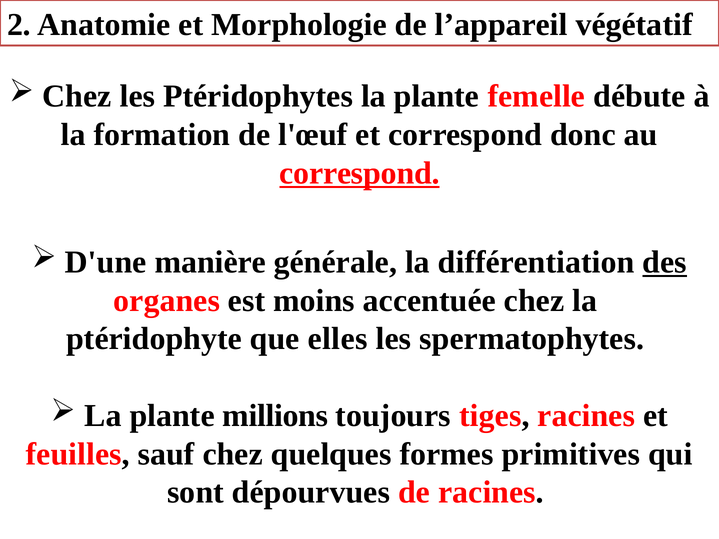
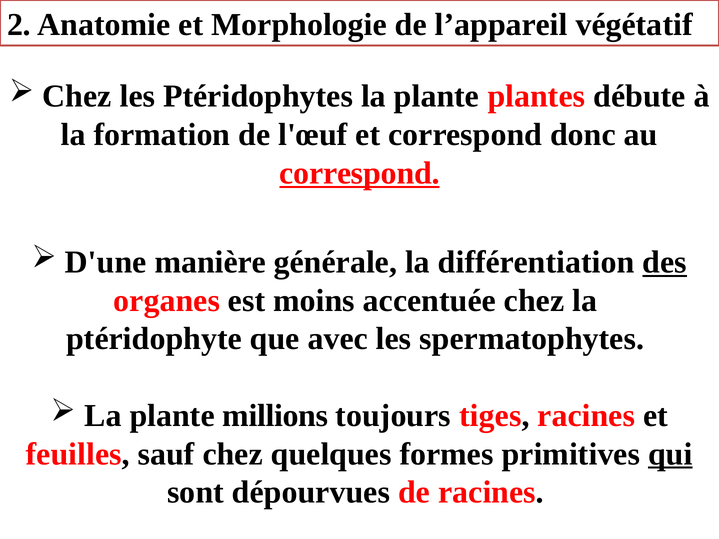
femelle: femelle -> plantes
elles: elles -> avec
qui underline: none -> present
